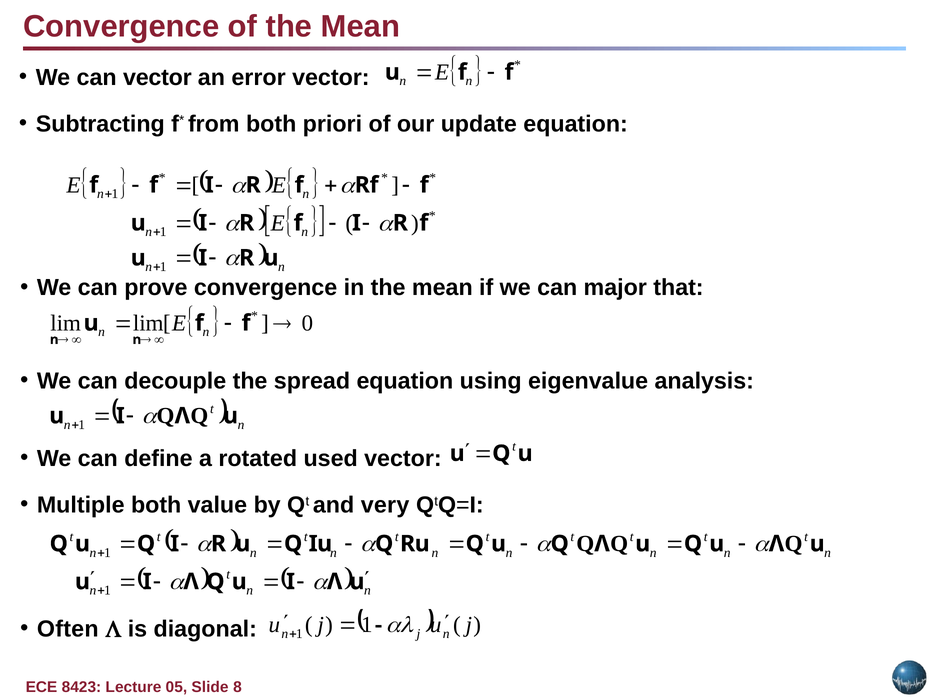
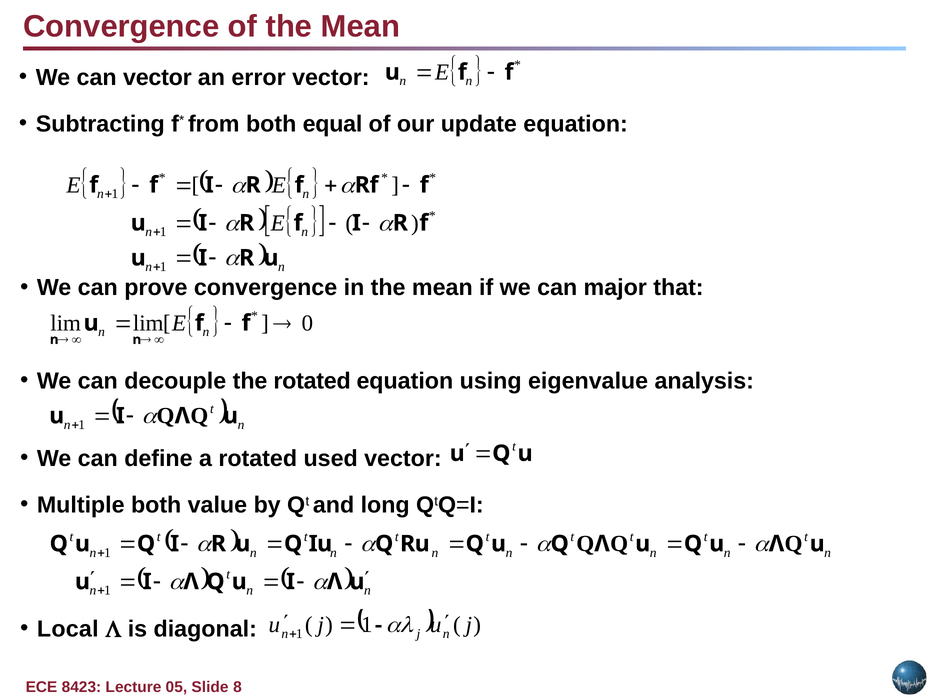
priori: priori -> equal
the spread: spread -> rotated
very: very -> long
Often: Often -> Local
